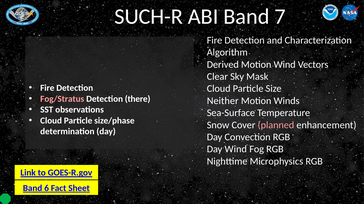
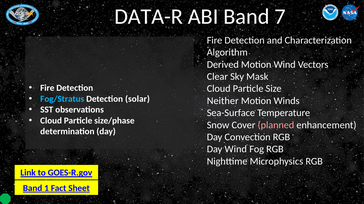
SUCH-R: SUCH-R -> DATA-R
Fog/Stratus colour: pink -> light blue
there: there -> solar
6: 6 -> 1
